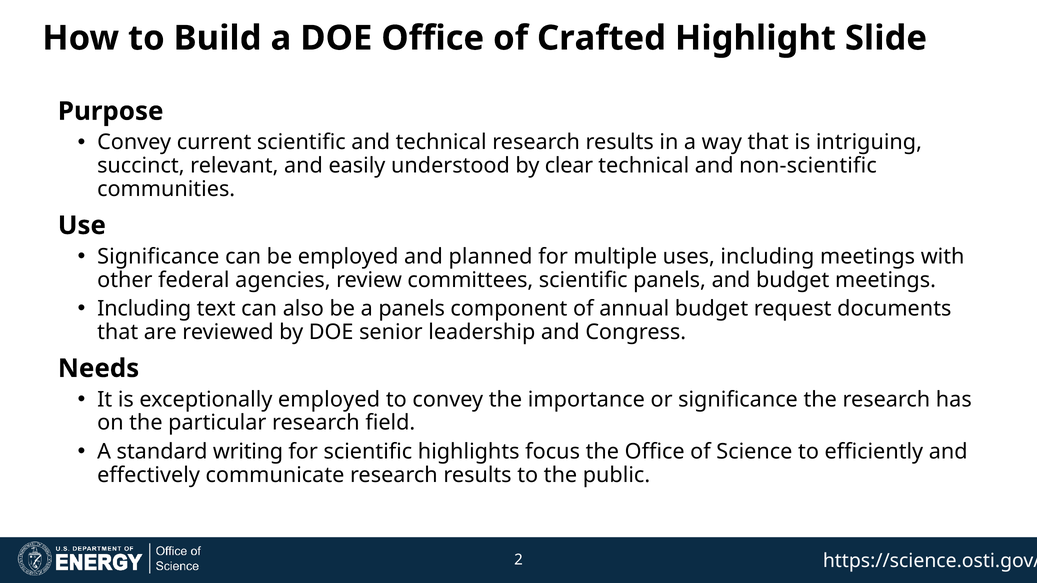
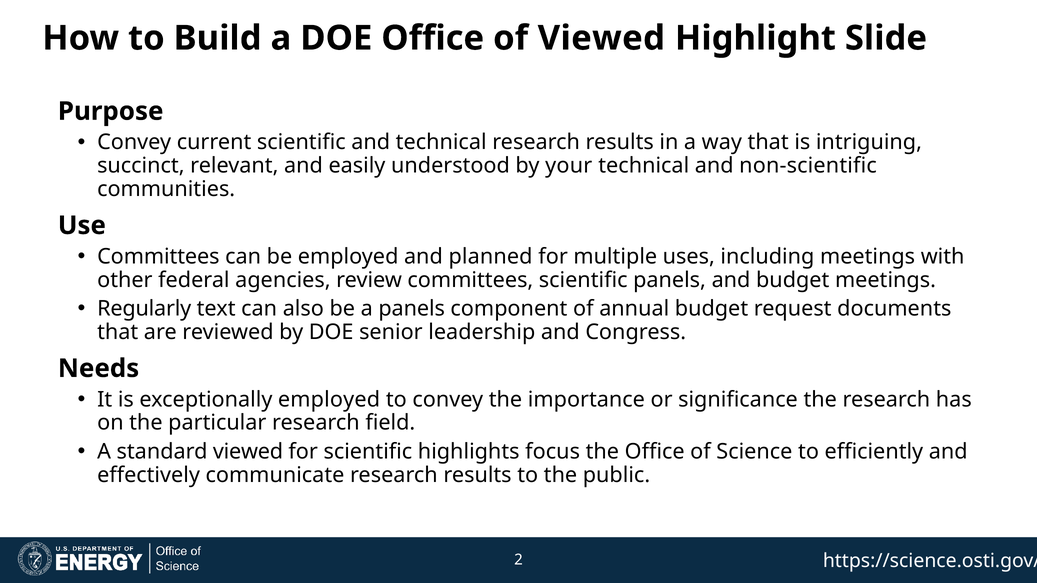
of Crafted: Crafted -> Viewed
clear: clear -> your
Significance at (158, 257): Significance -> Committees
Including at (144, 309): Including -> Regularly
standard writing: writing -> viewed
